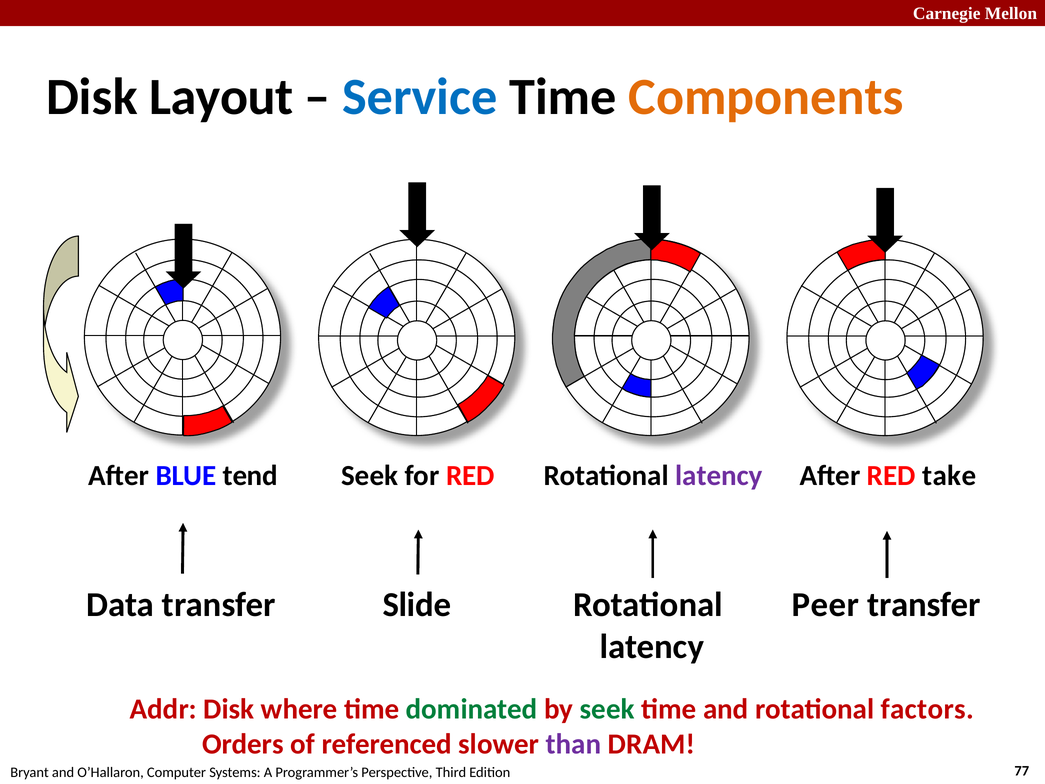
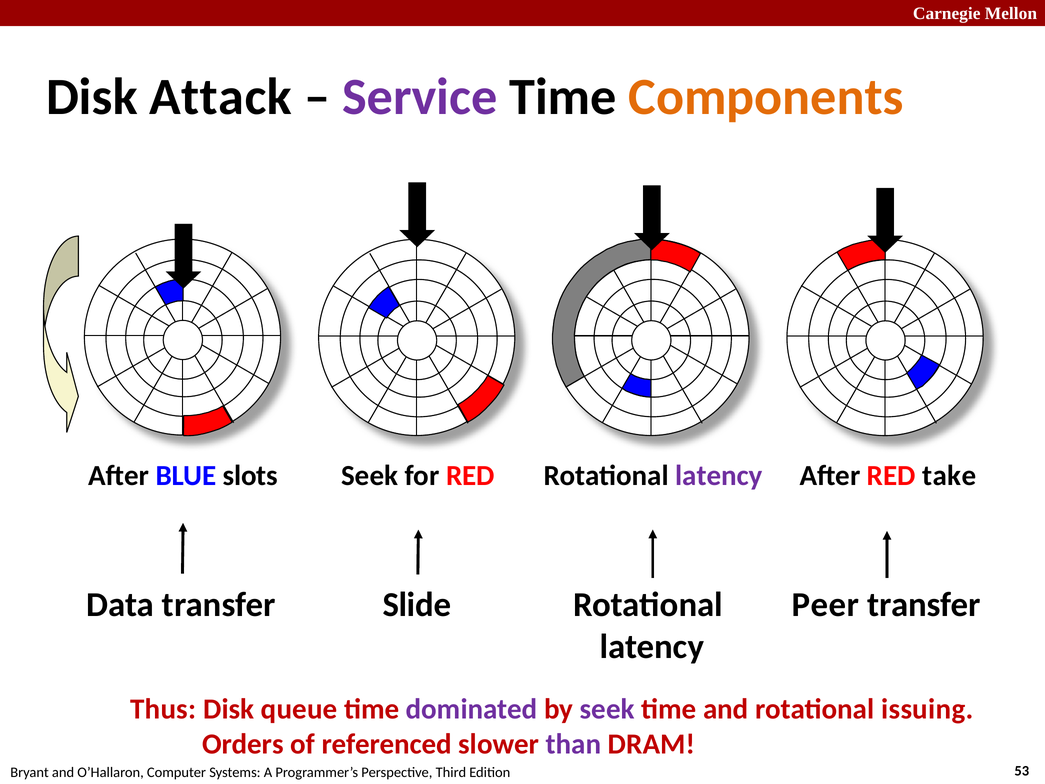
Layout: Layout -> Attack
Service colour: blue -> purple
tend: tend -> slots
Addr: Addr -> Thus
where: where -> queue
dominated colour: green -> purple
seek at (607, 709) colour: green -> purple
factors: factors -> issuing
77: 77 -> 53
